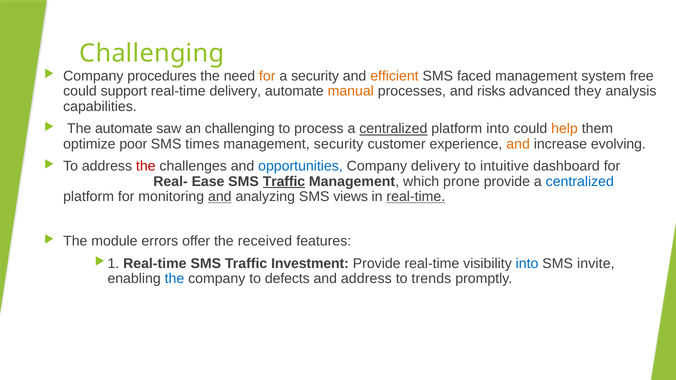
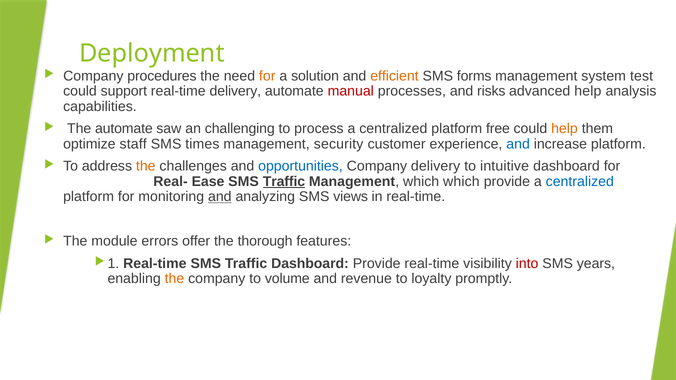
Challenging at (152, 53): Challenging -> Deployment
a security: security -> solution
faced: faced -> forms
free: free -> test
manual colour: orange -> red
advanced they: they -> help
centralized at (393, 129) underline: present -> none
platform into: into -> free
poor: poor -> staff
and at (518, 144) colour: orange -> blue
increase evolving: evolving -> platform
the at (146, 166) colour: red -> orange
which prone: prone -> which
real-time at (416, 197) underline: present -> none
received: received -> thorough
Traffic Investment: Investment -> Dashboard
into at (527, 264) colour: blue -> red
invite: invite -> years
the at (174, 279) colour: blue -> orange
defects: defects -> volume
and address: address -> revenue
trends: trends -> loyalty
